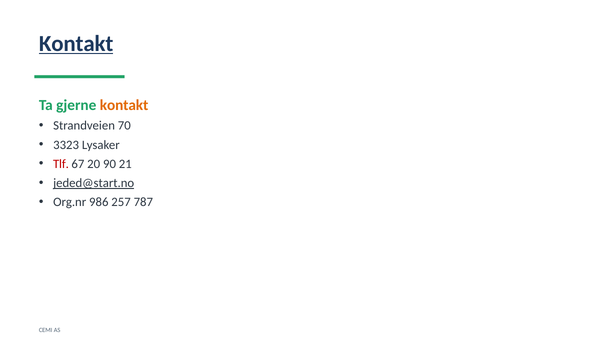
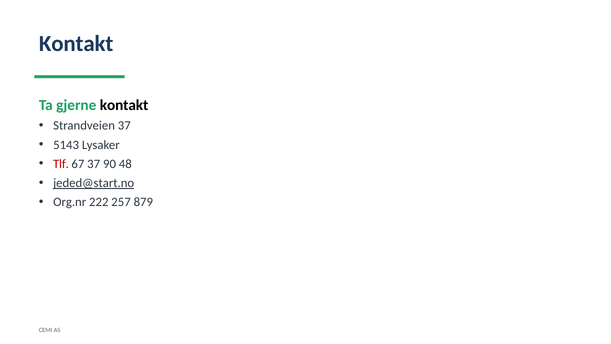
Kontakt at (76, 44) underline: present -> none
kontakt at (124, 105) colour: orange -> black
Strandveien 70: 70 -> 37
3323: 3323 -> 5143
67 20: 20 -> 37
21: 21 -> 48
986: 986 -> 222
787: 787 -> 879
